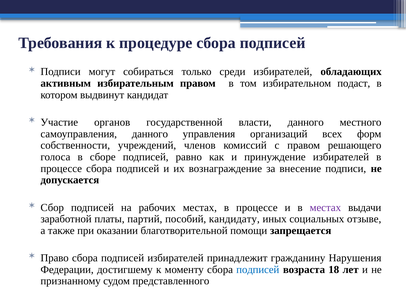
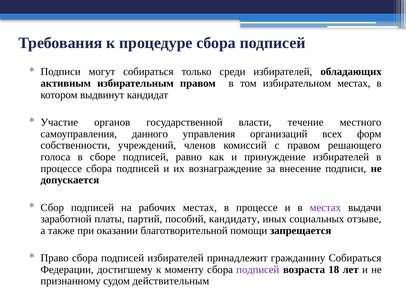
избирательном подаст: подаст -> местах
власти данного: данного -> течение
гражданину Нарушения: Нарушения -> Собираться
подписей at (258, 270) colour: blue -> purple
представленного: представленного -> действительным
